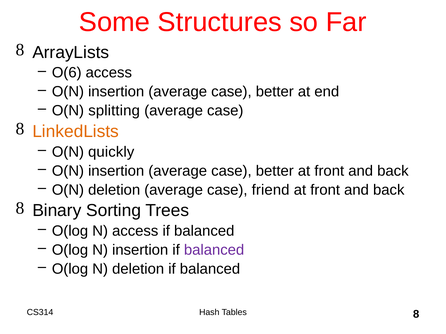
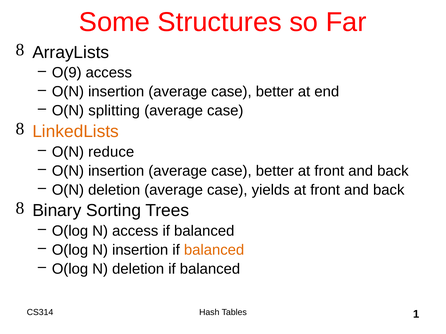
O(6: O(6 -> O(9
quickly: quickly -> reduce
friend: friend -> yields
balanced at (214, 250) colour: purple -> orange
8: 8 -> 1
